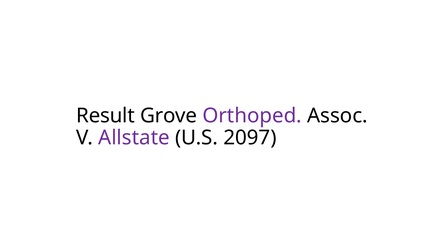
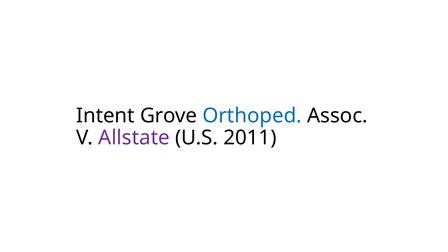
Result: Result -> Intent
Orthoped colour: purple -> blue
2097: 2097 -> 2011
